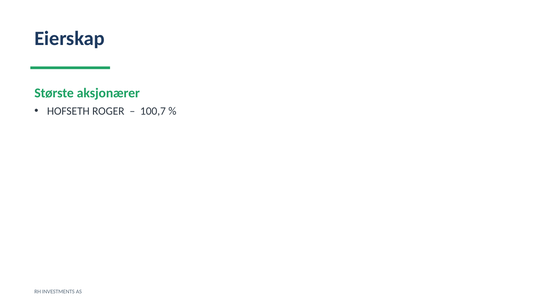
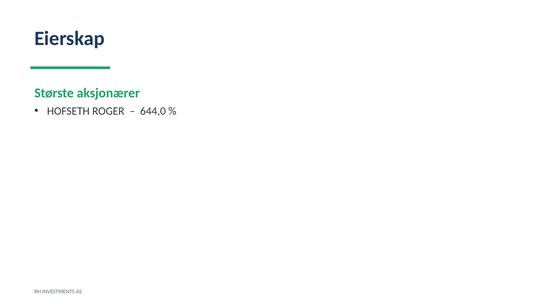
100,7: 100,7 -> 644,0
